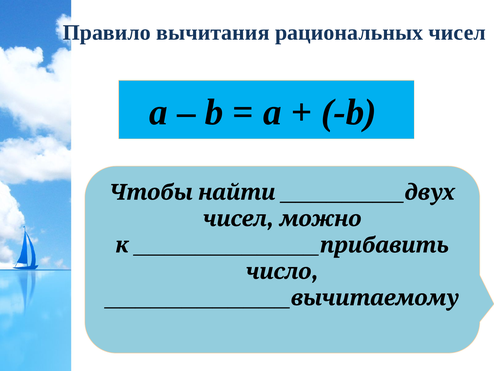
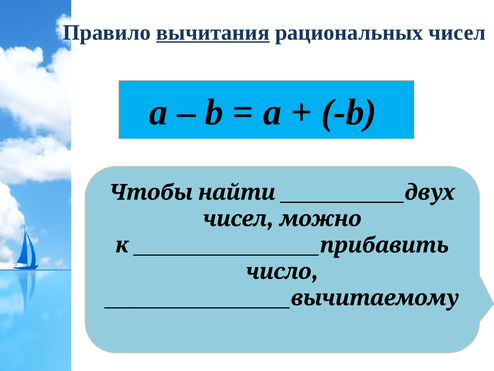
вычитания underline: none -> present
